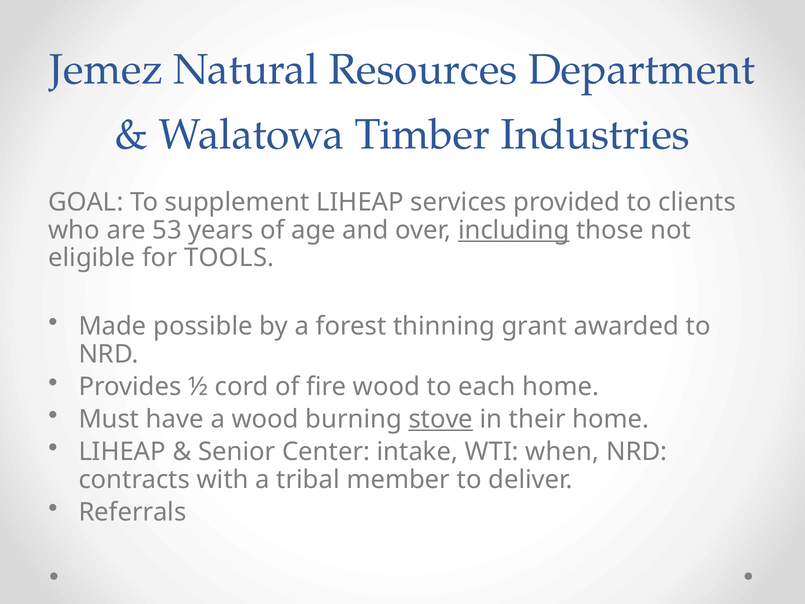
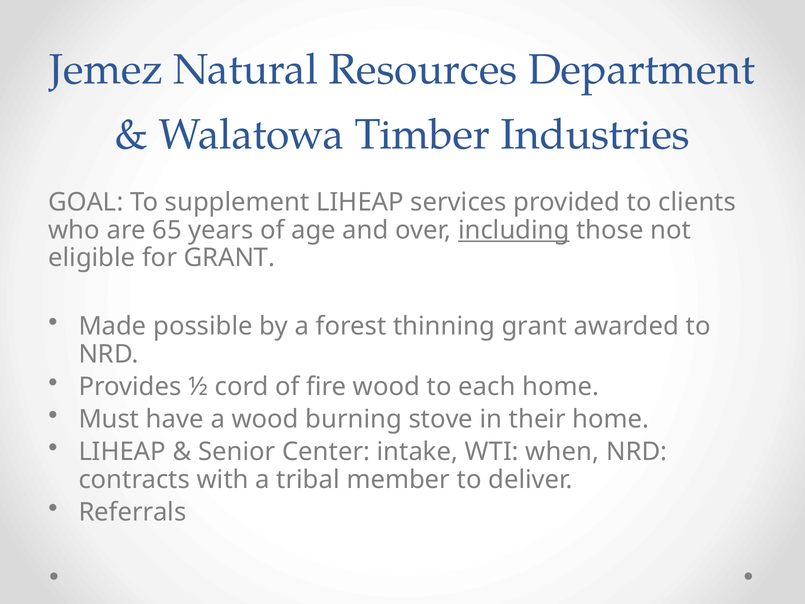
53: 53 -> 65
for TOOLS: TOOLS -> GRANT
stove underline: present -> none
